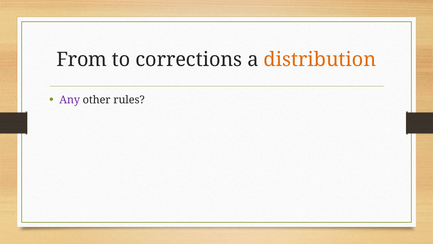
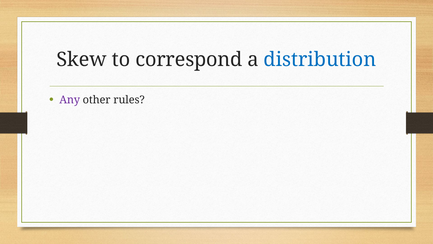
From: From -> Skew
corrections: corrections -> correspond
distribution colour: orange -> blue
